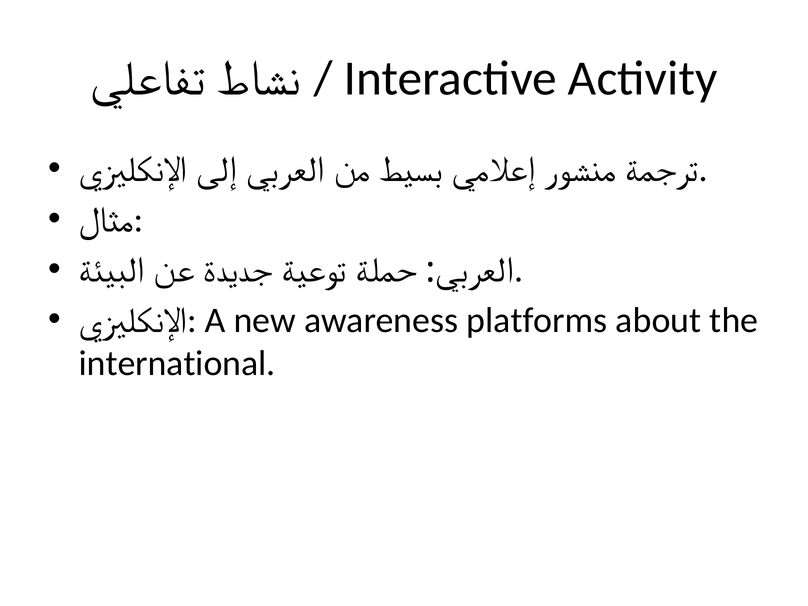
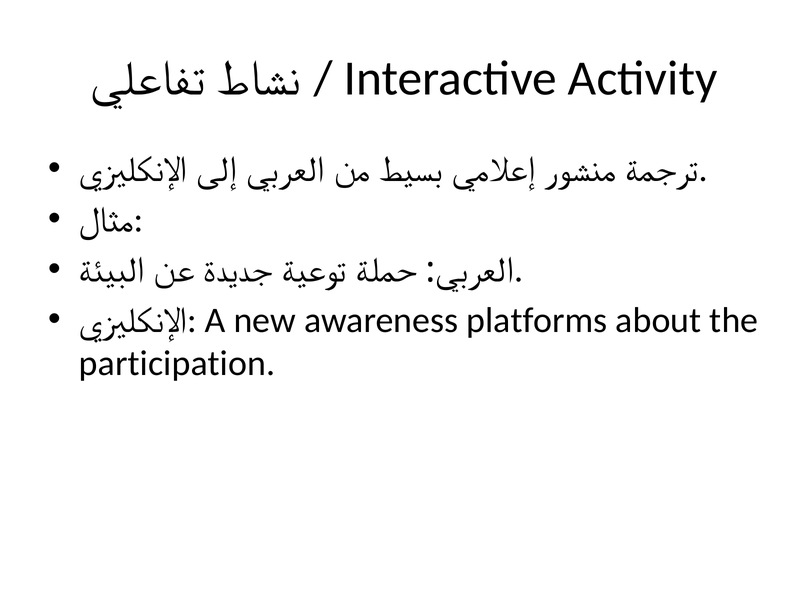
international: international -> participation
